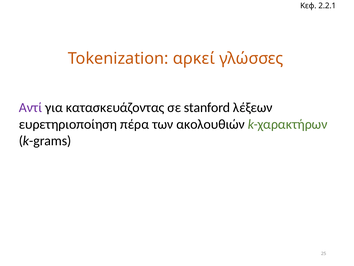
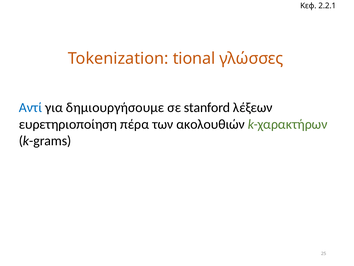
αρκεί: αρκεί -> tional
Αντί colour: purple -> blue
κατασκευάζοντας: κατασκευάζοντας -> δημιουργήσουμε
